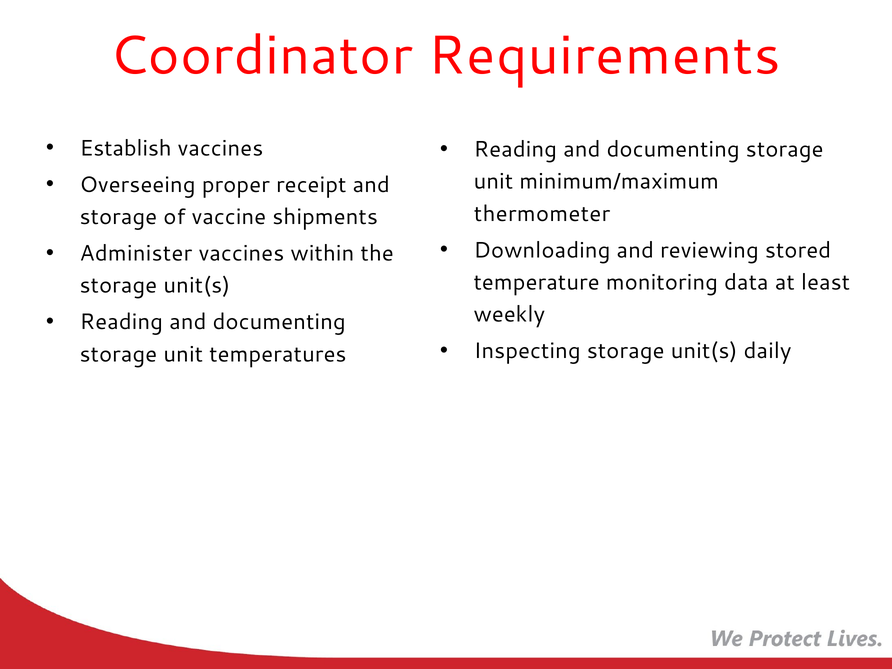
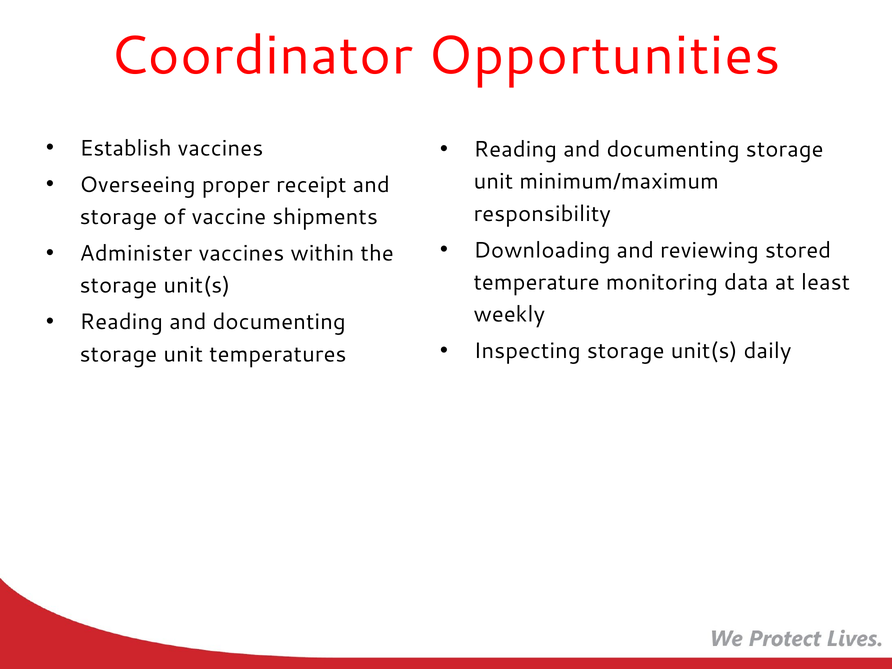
Requirements: Requirements -> Opportunities
thermometer: thermometer -> responsibility
